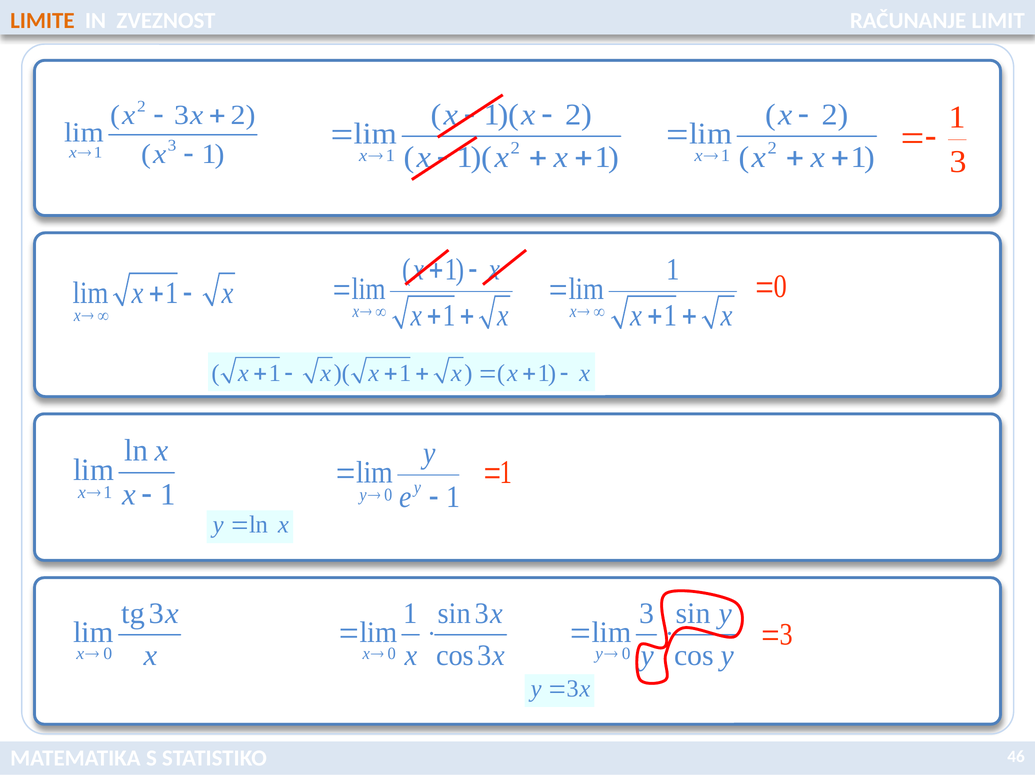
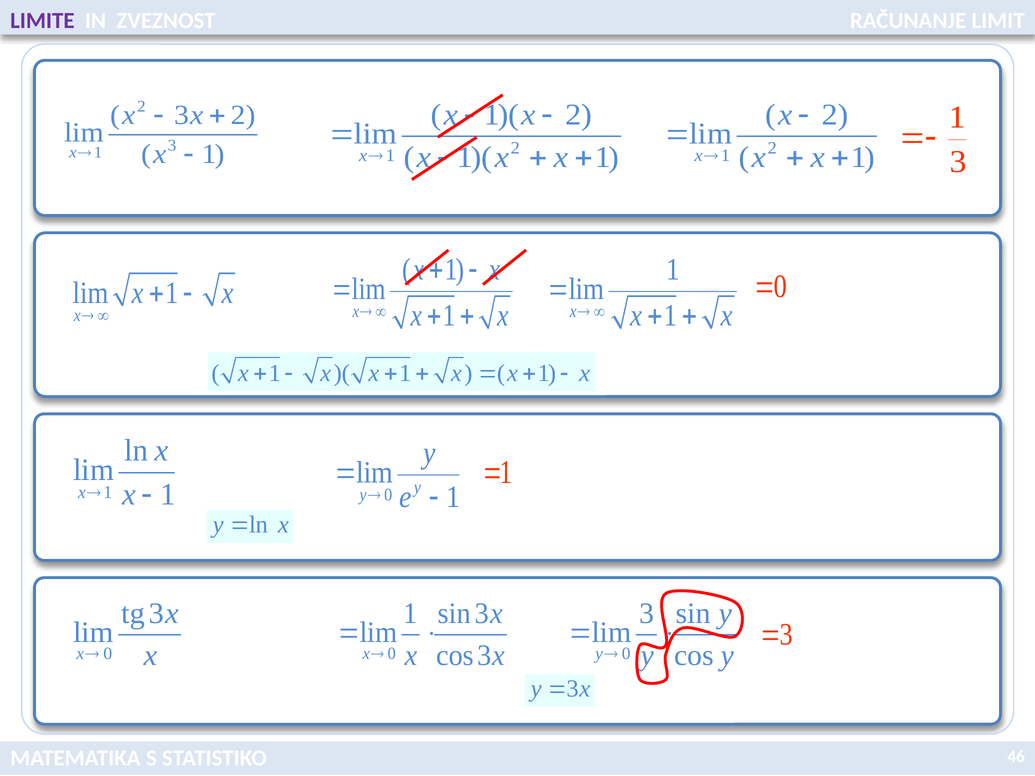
LIMITE colour: orange -> purple
